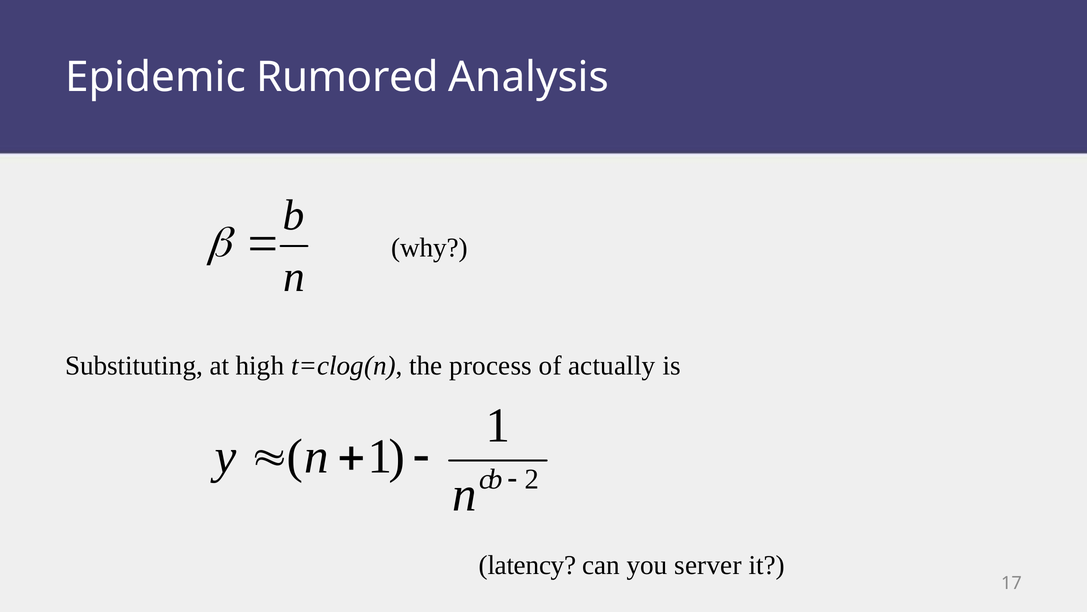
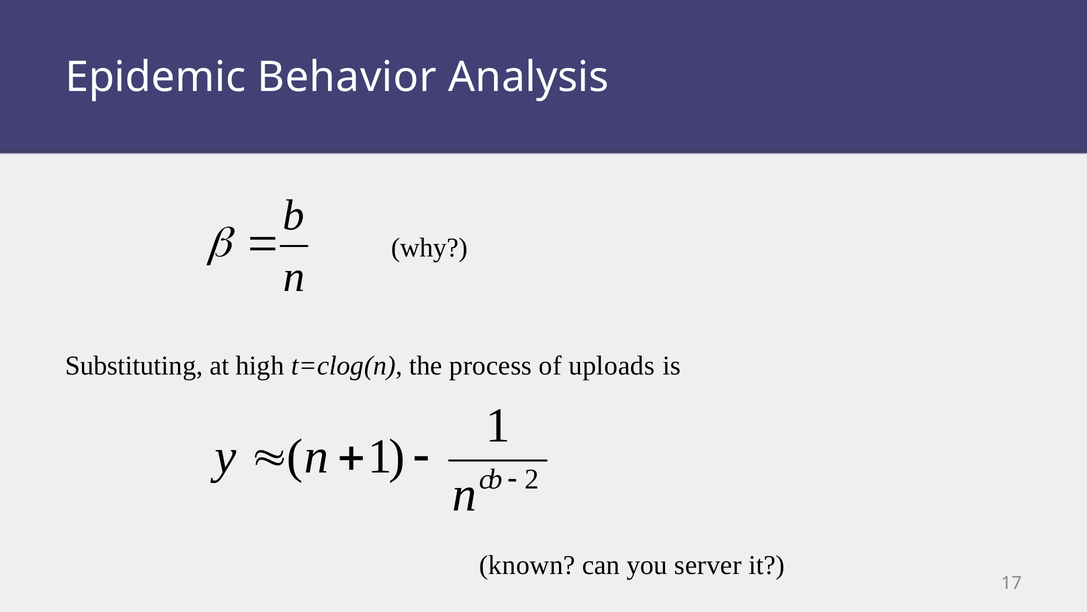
Rumored: Rumored -> Behavior
actually: actually -> uploads
latency: latency -> known
